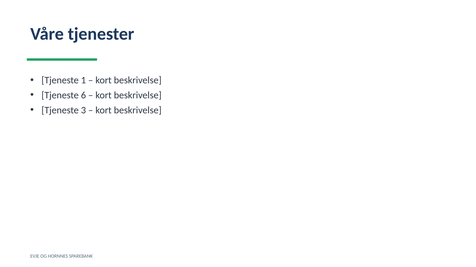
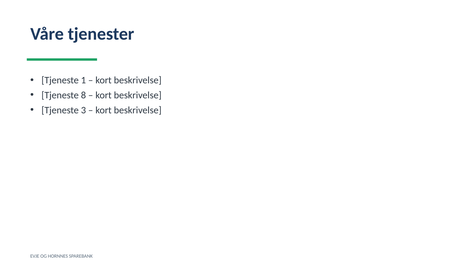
6: 6 -> 8
